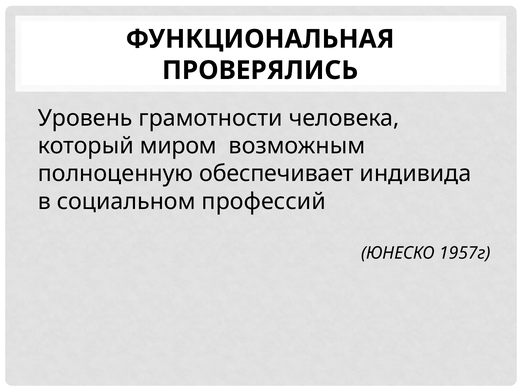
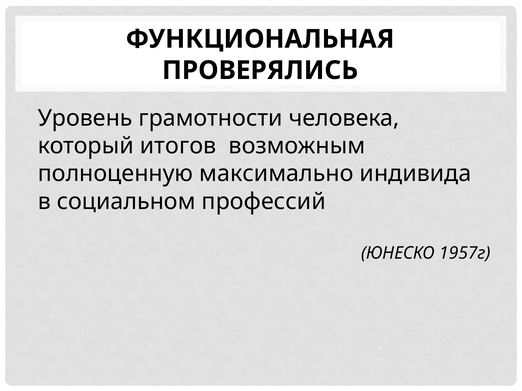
миром: миром -> итогов
обеспечивает: обеспечивает -> максимально
